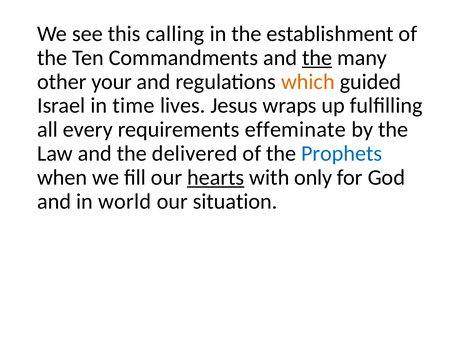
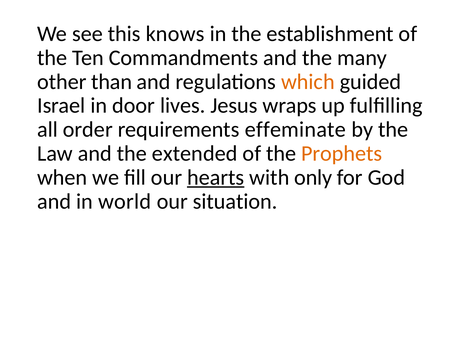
calling: calling -> knows
the at (317, 58) underline: present -> none
your: your -> than
time: time -> door
every: every -> order
delivered: delivered -> extended
Prophets colour: blue -> orange
